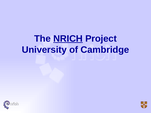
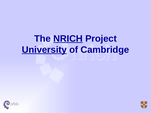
University underline: none -> present
